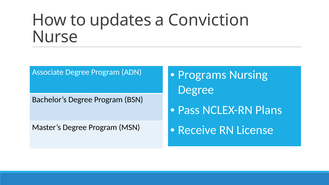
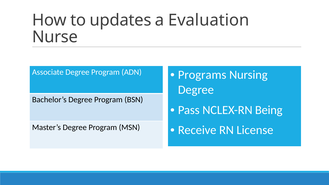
Conviction: Conviction -> Evaluation
Plans: Plans -> Being
